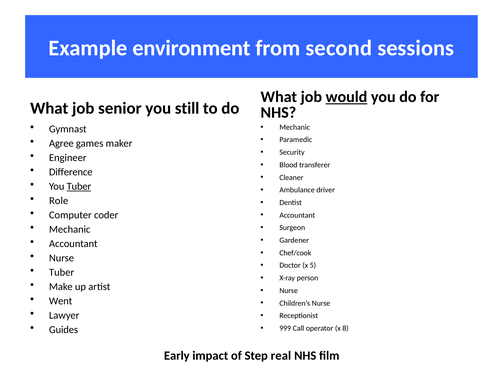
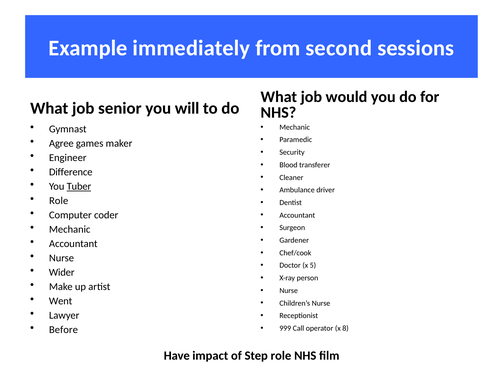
environment: environment -> immediately
would underline: present -> none
still: still -> will
Tuber at (62, 273): Tuber -> Wider
Guides: Guides -> Before
Early: Early -> Have
Step real: real -> role
